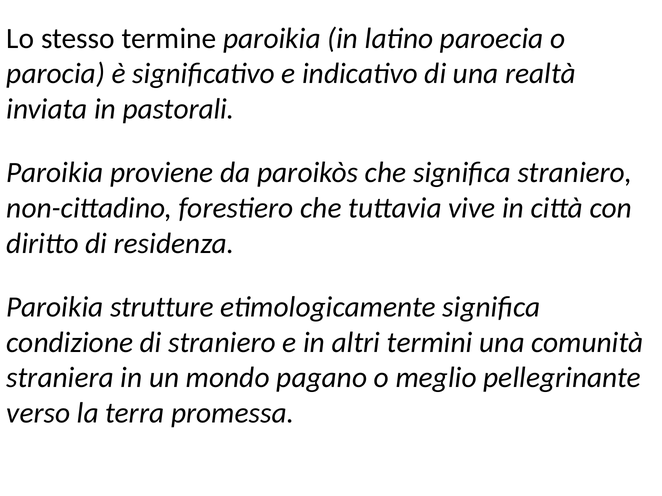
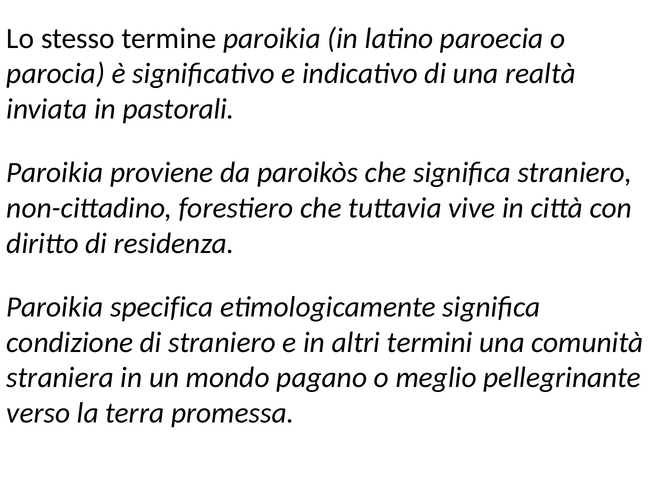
strutture: strutture -> specifica
